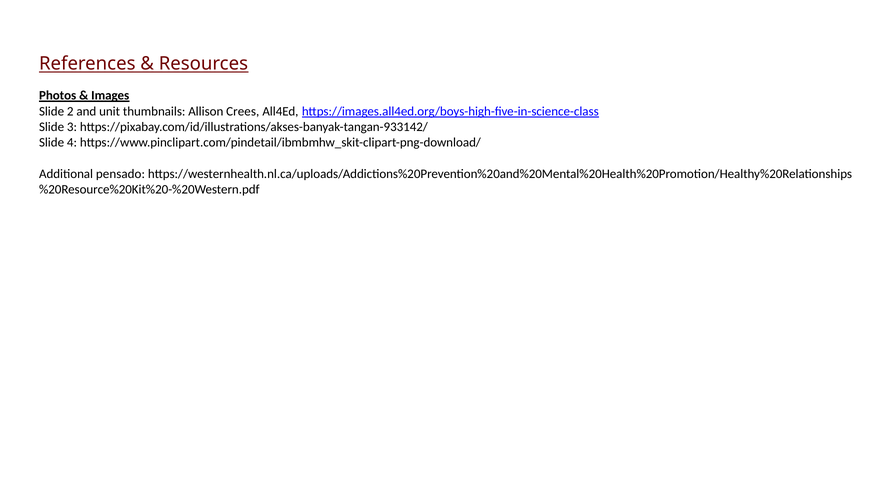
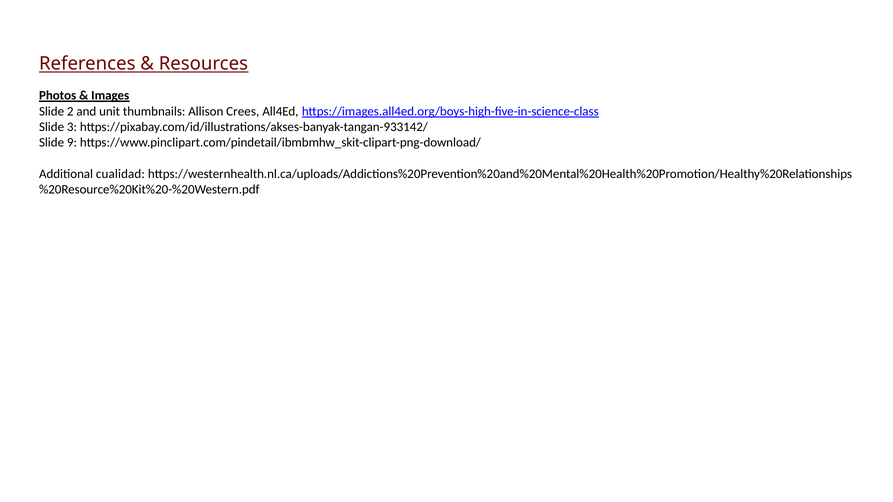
4: 4 -> 9
pensado: pensado -> cualidad
